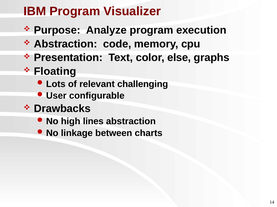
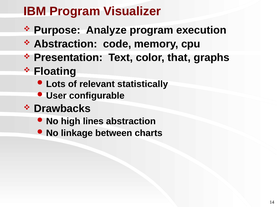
else: else -> that
challenging: challenging -> statistically
